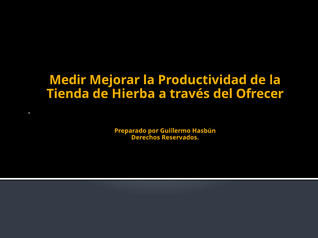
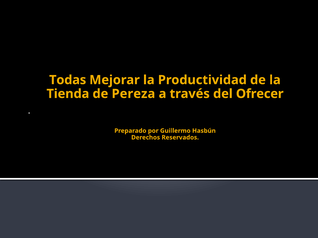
Medir: Medir -> Todas
Hierba: Hierba -> Pereza
